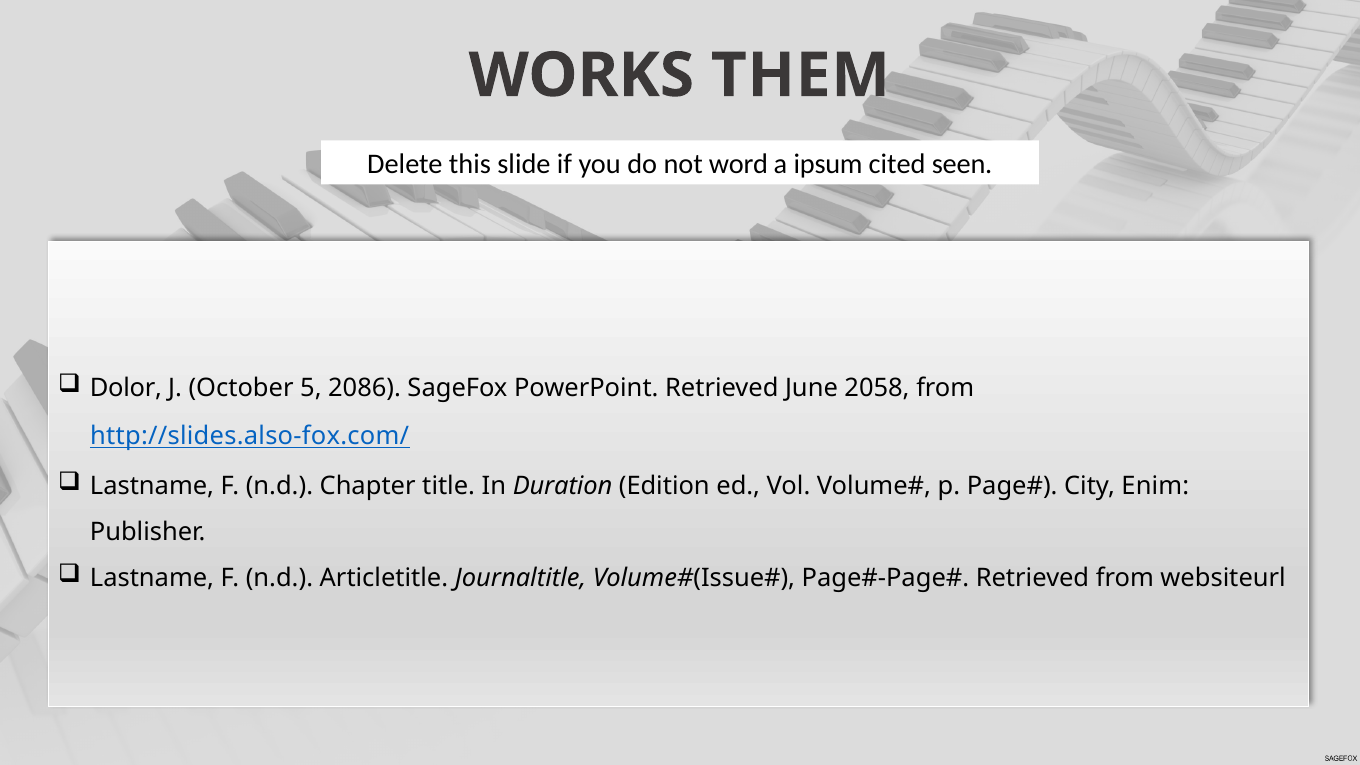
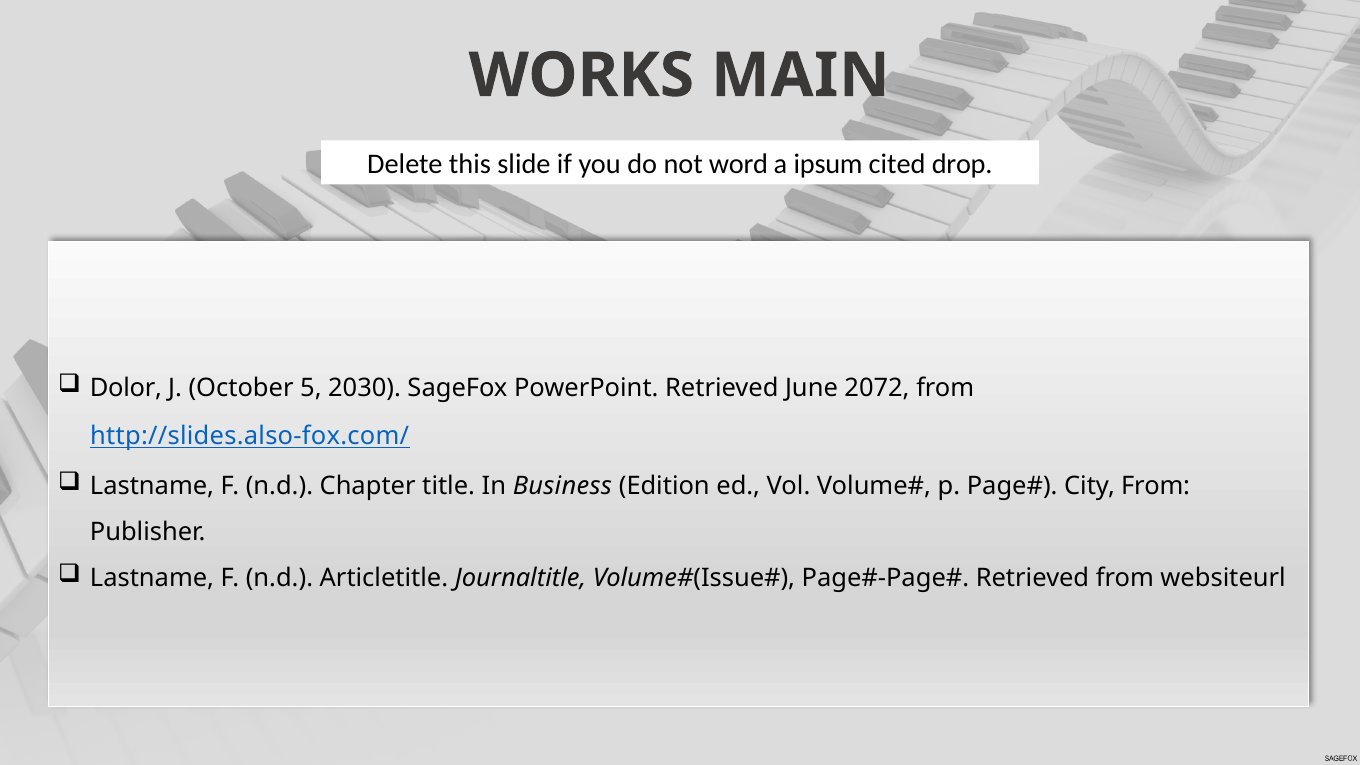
THEM: THEM -> MAIN
seen: seen -> drop
2086: 2086 -> 2030
2058: 2058 -> 2072
Duration: Duration -> Business
City Enim: Enim -> From
